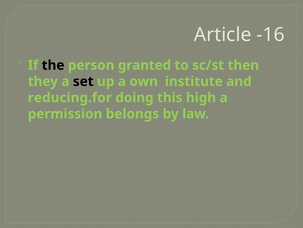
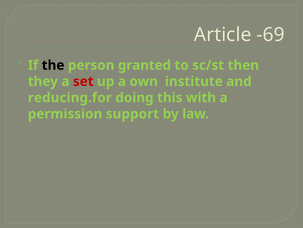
-16: -16 -> -69
set colour: black -> red
high: high -> with
belongs: belongs -> support
